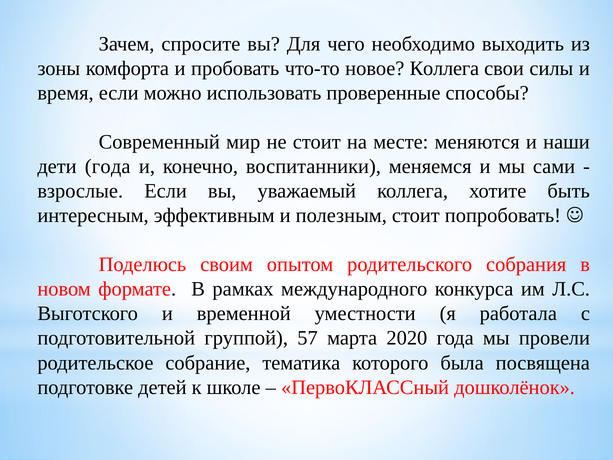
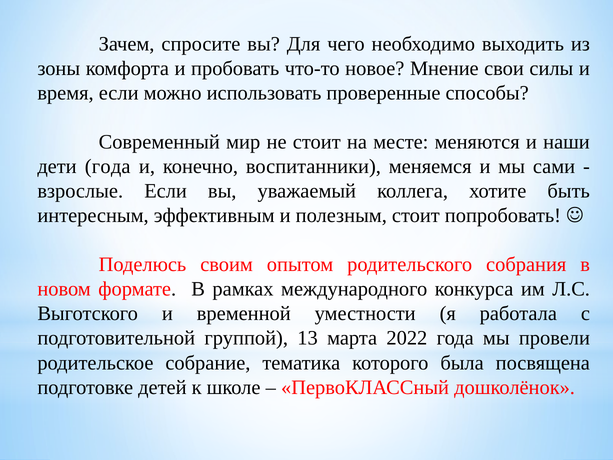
новое Коллега: Коллега -> Мнение
57: 57 -> 13
2020: 2020 -> 2022
